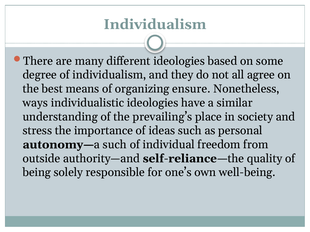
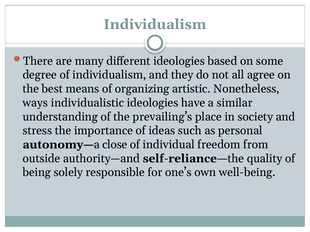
ensure: ensure -> artistic
a such: such -> close
